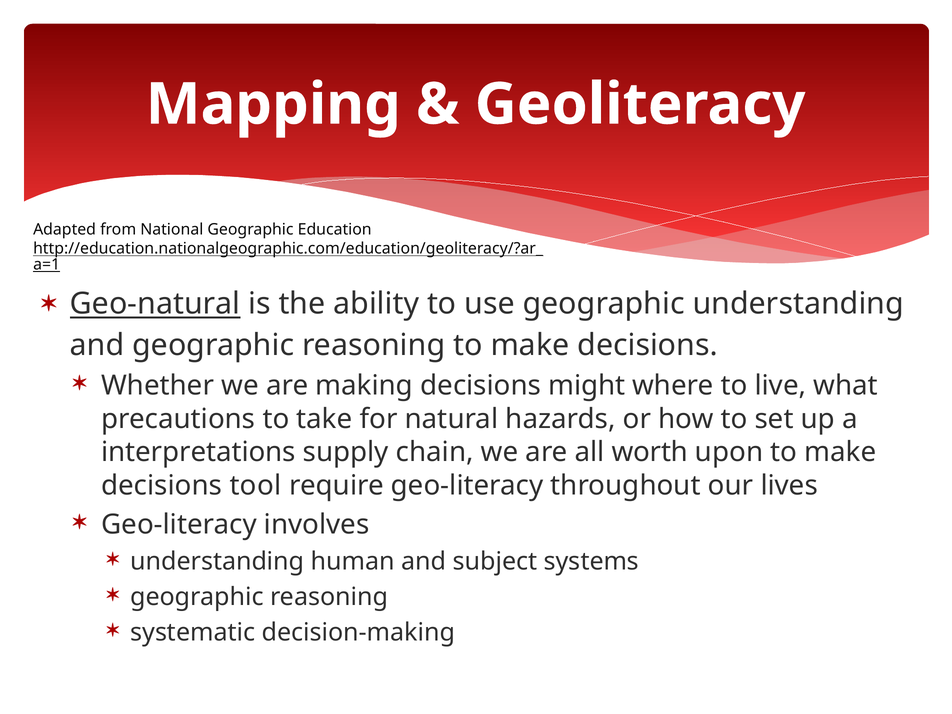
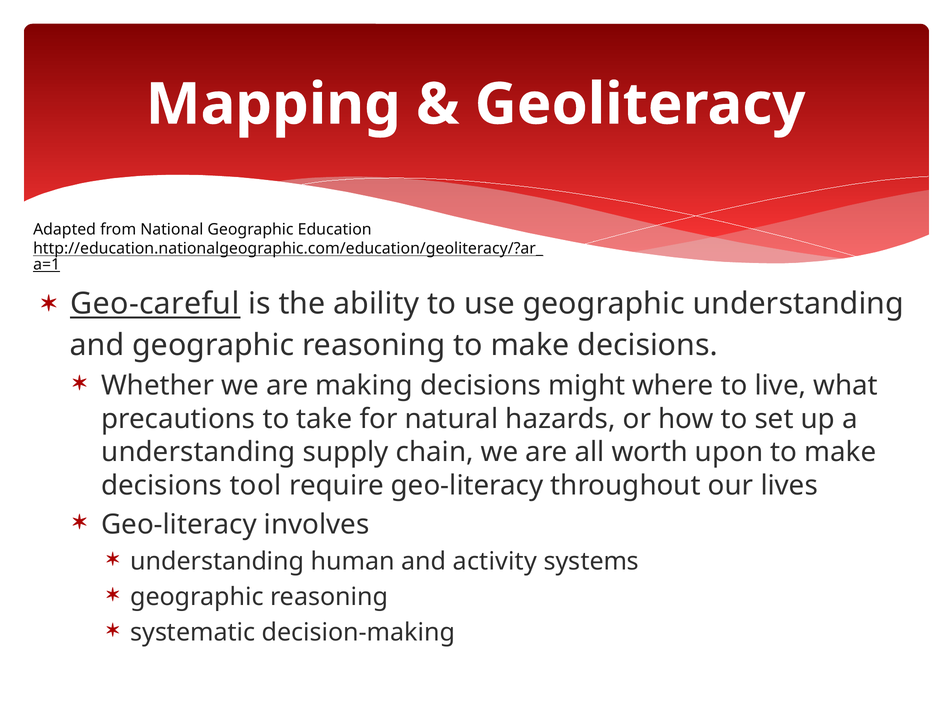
Geo-natural: Geo-natural -> Geo-careful
interpretations at (198, 452): interpretations -> understanding
subject: subject -> activity
